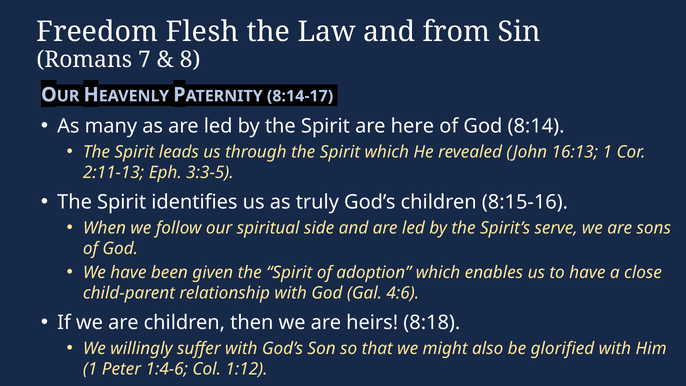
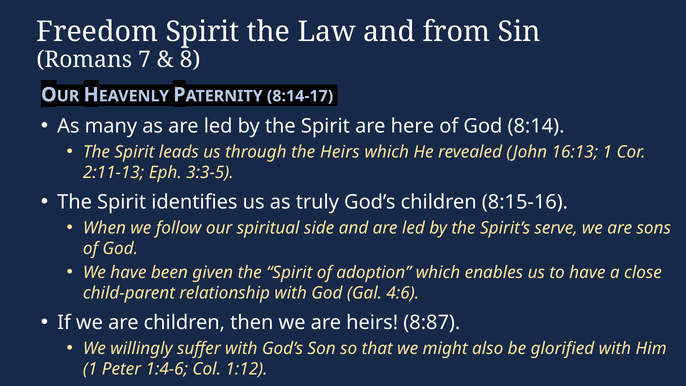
Freedom Flesh: Flesh -> Spirit
through the Spirit: Spirit -> Heirs
8:18: 8:18 -> 8:87
